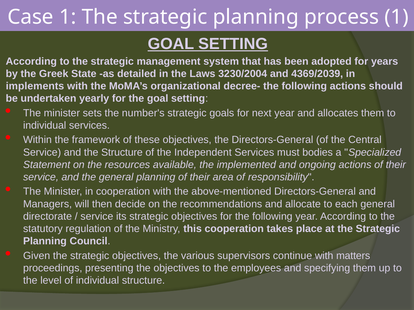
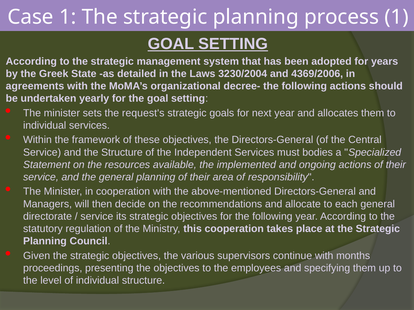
4369/2039: 4369/2039 -> 4369/2006
implements: implements -> agreements
number's: number's -> request's
matters: matters -> months
